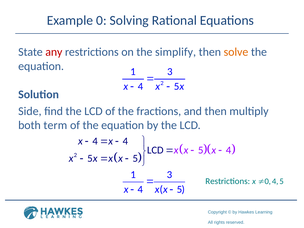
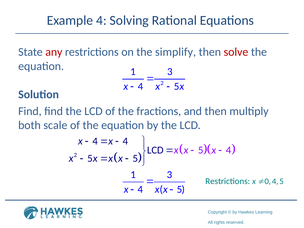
Example 0: 0 -> 4
solve colour: orange -> red
Side at (30, 111): Side -> Find
term: term -> scale
